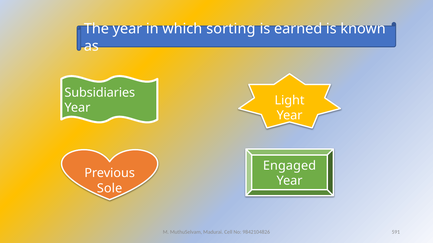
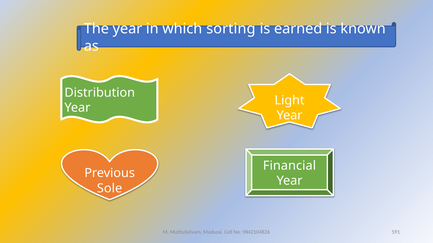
Subsidiaries: Subsidiaries -> Distribution
Engaged: Engaged -> Financial
